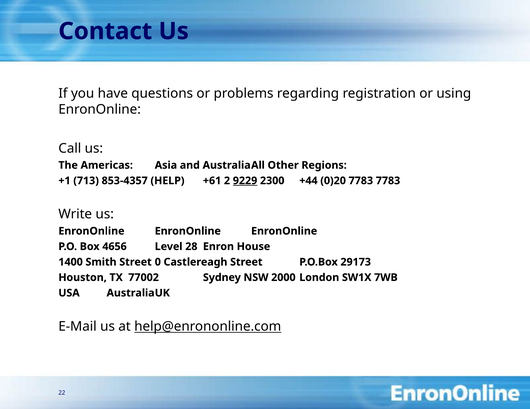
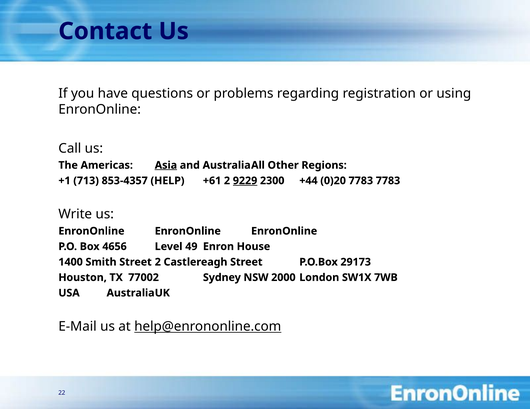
Asia underline: none -> present
28: 28 -> 49
Street 0: 0 -> 2
